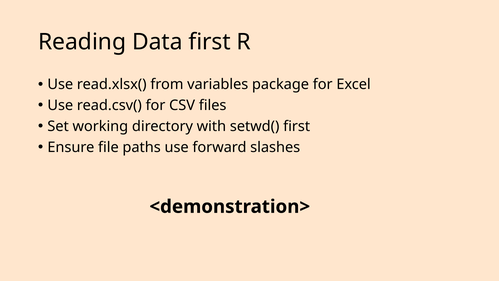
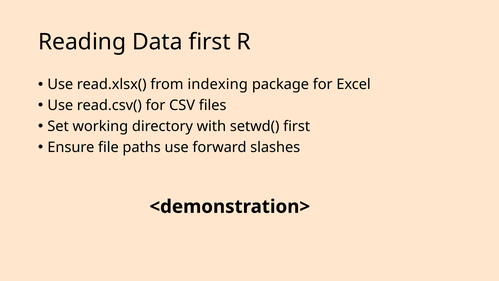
variables: variables -> indexing
